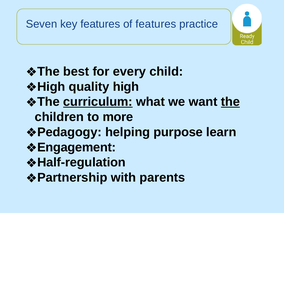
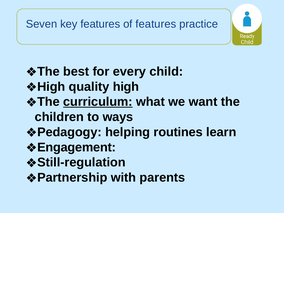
the at (230, 102) underline: present -> none
more: more -> ways
purpose: purpose -> routines
Half-regulation: Half-regulation -> Still-regulation
